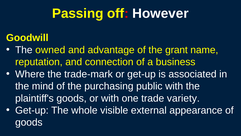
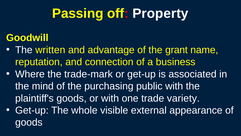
However: However -> Property
owned: owned -> written
